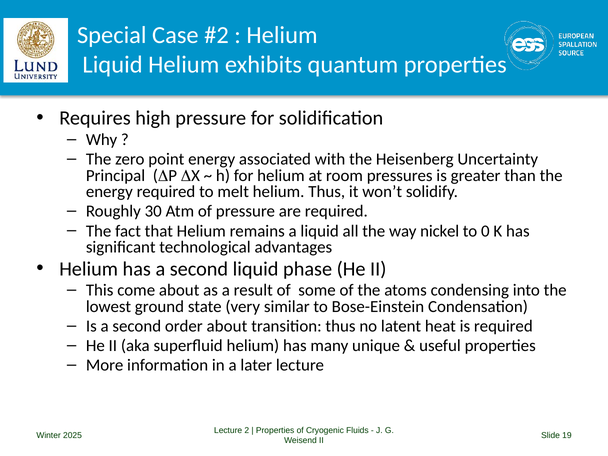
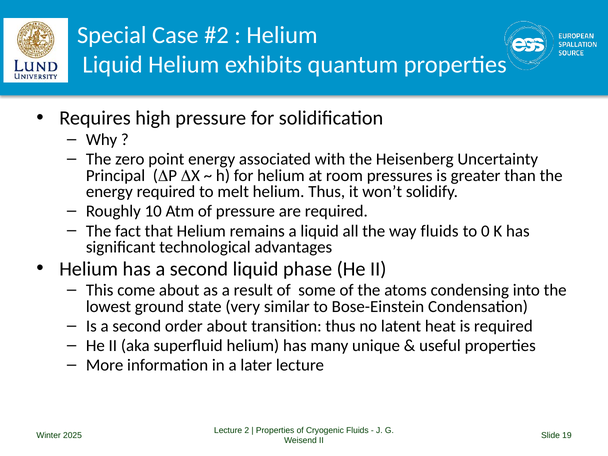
30: 30 -> 10
way nickel: nickel -> fluids
